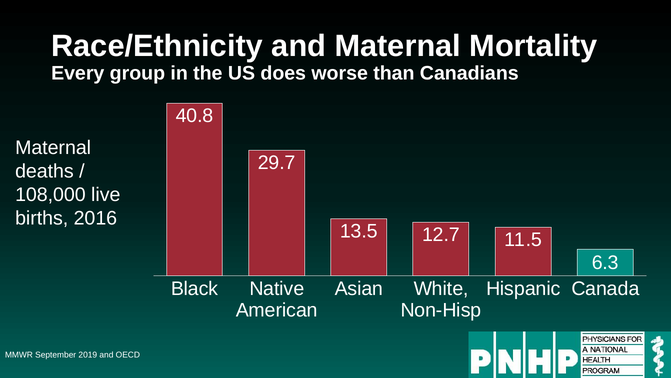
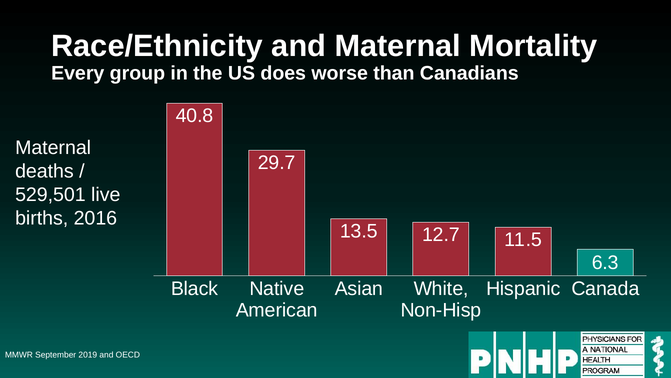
108,000: 108,000 -> 529,501
